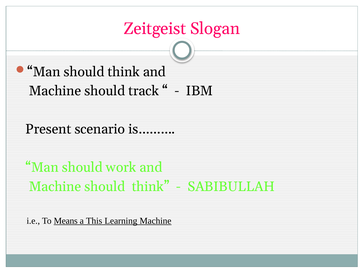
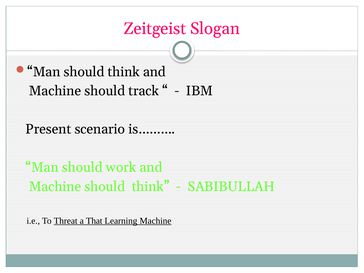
Means: Means -> Threat
This: This -> That
